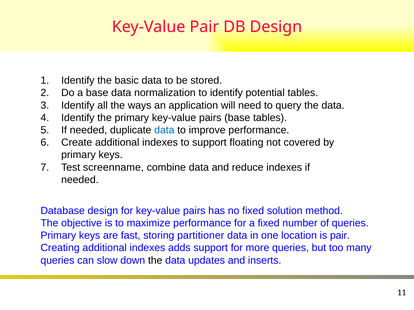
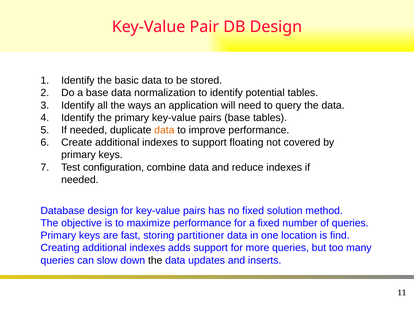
data at (164, 130) colour: blue -> orange
screenname: screenname -> configuration
is pair: pair -> find
